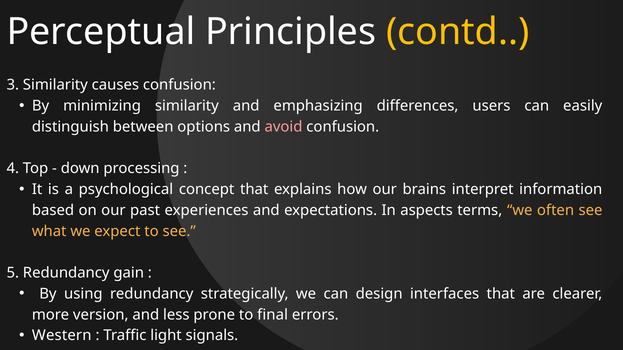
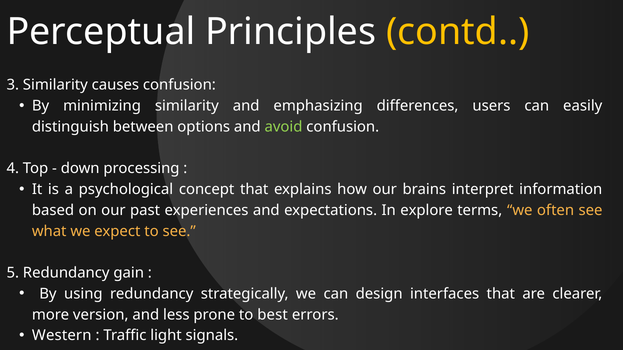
avoid colour: pink -> light green
aspects: aspects -> explore
final: final -> best
